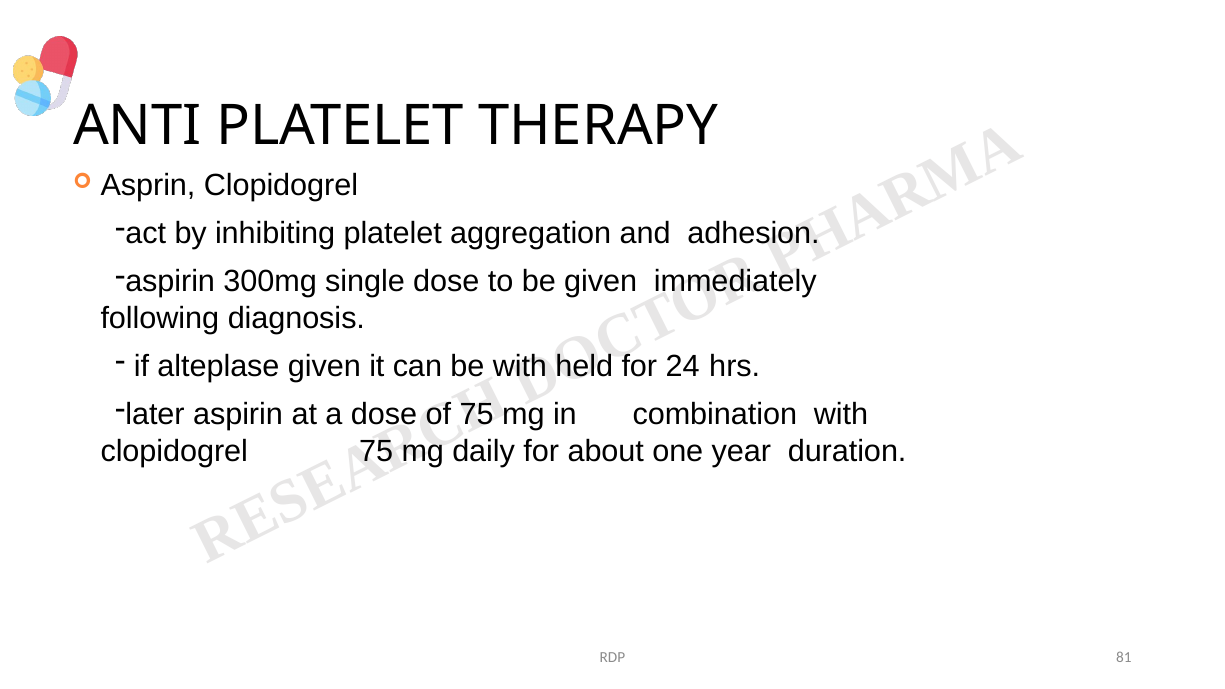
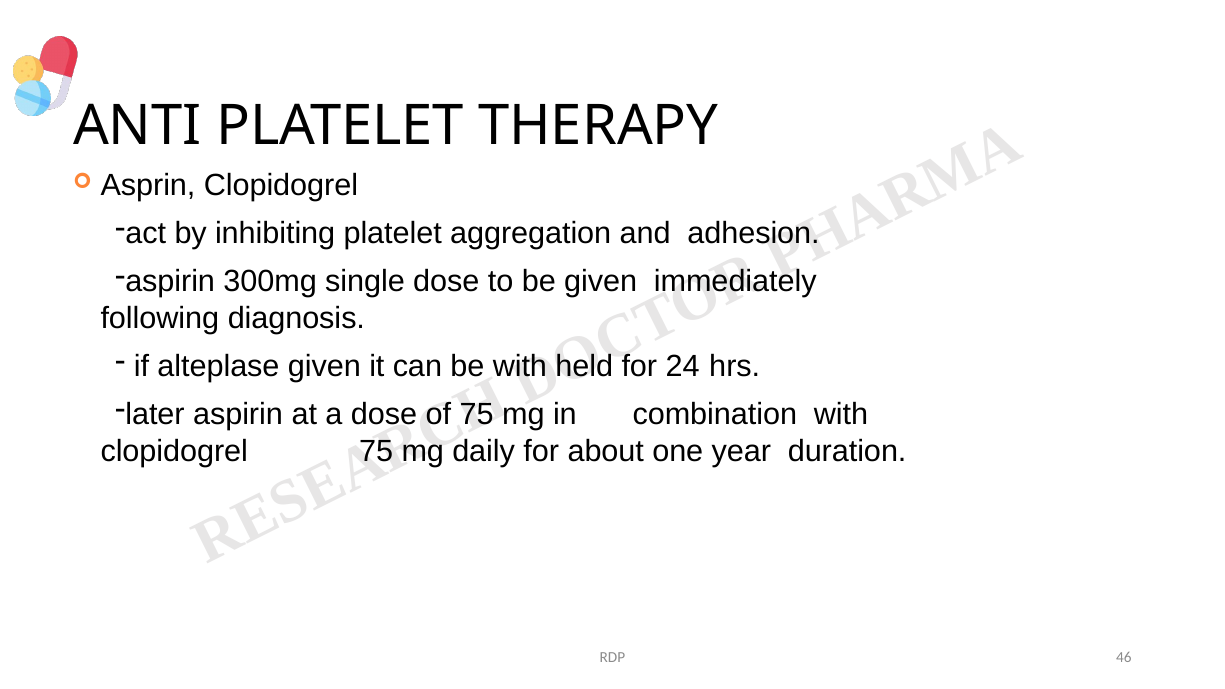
81: 81 -> 46
